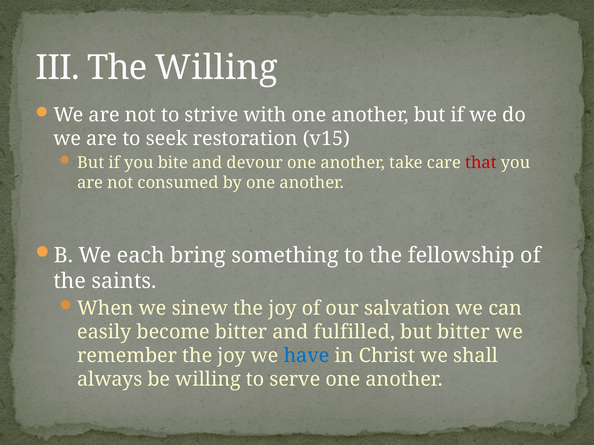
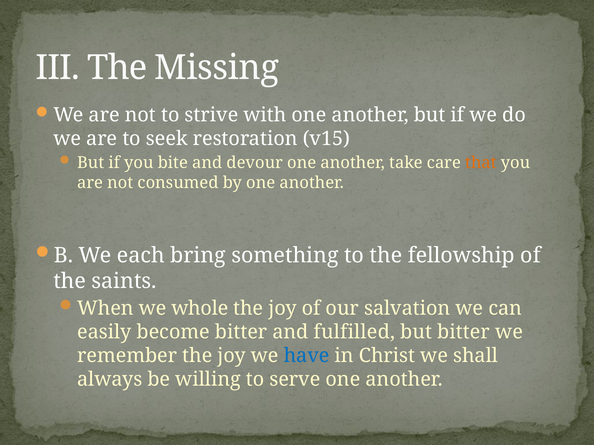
The Willing: Willing -> Missing
that colour: red -> orange
sinew: sinew -> whole
